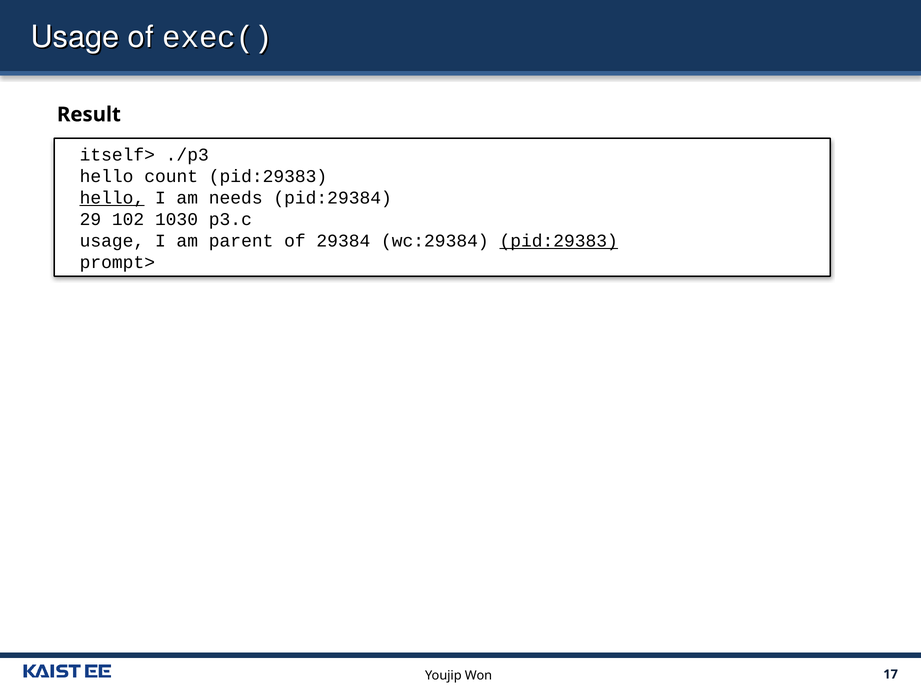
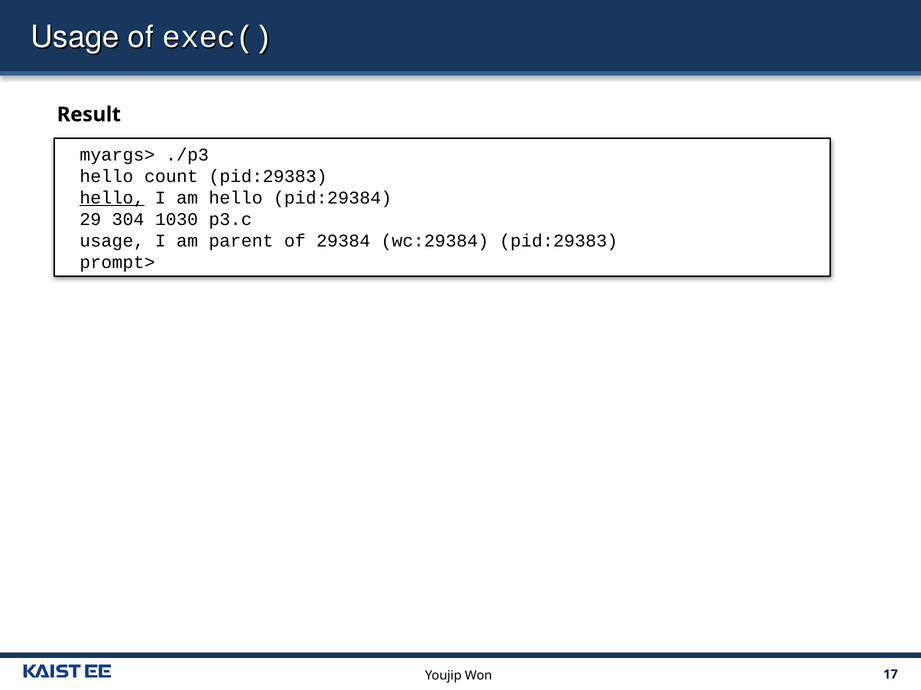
itself>: itself> -> myargs>
am needs: needs -> hello
102: 102 -> 304
pid:29383 at (559, 241) underline: present -> none
